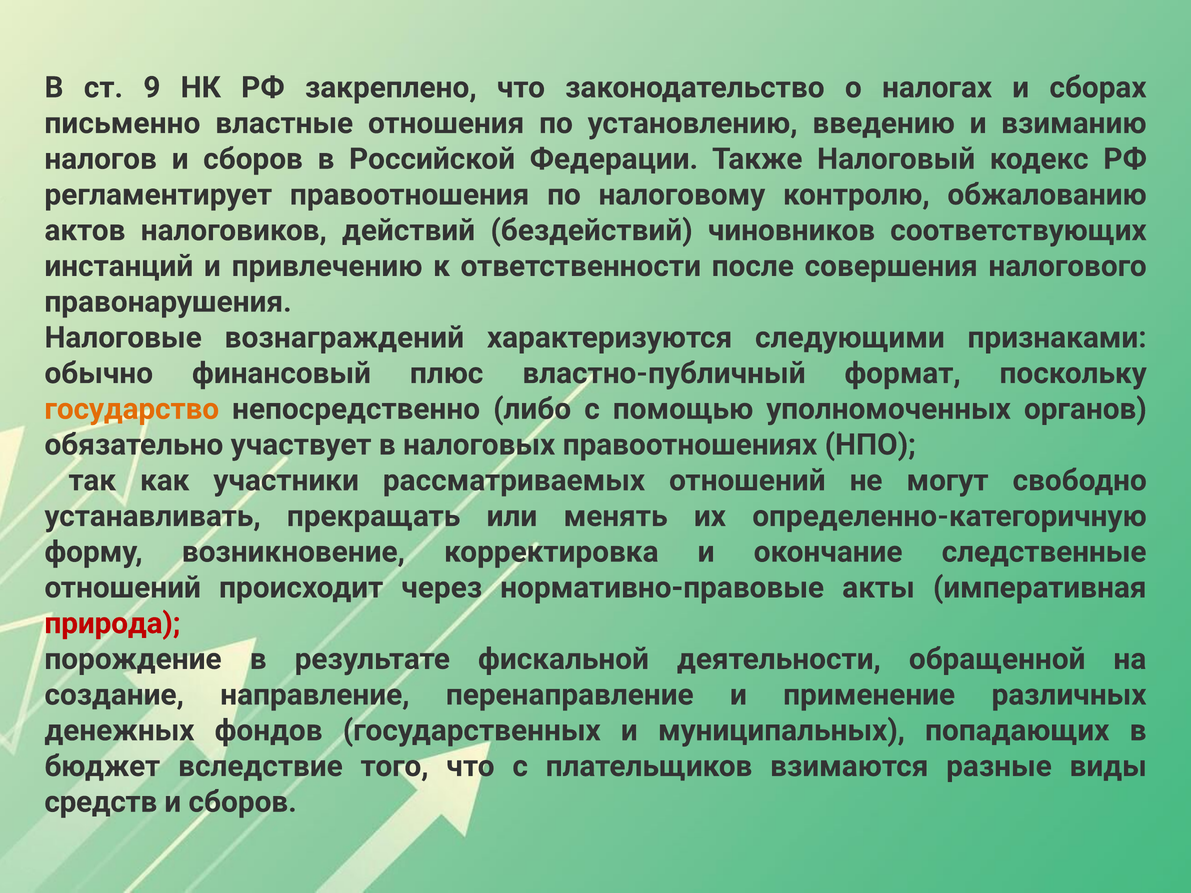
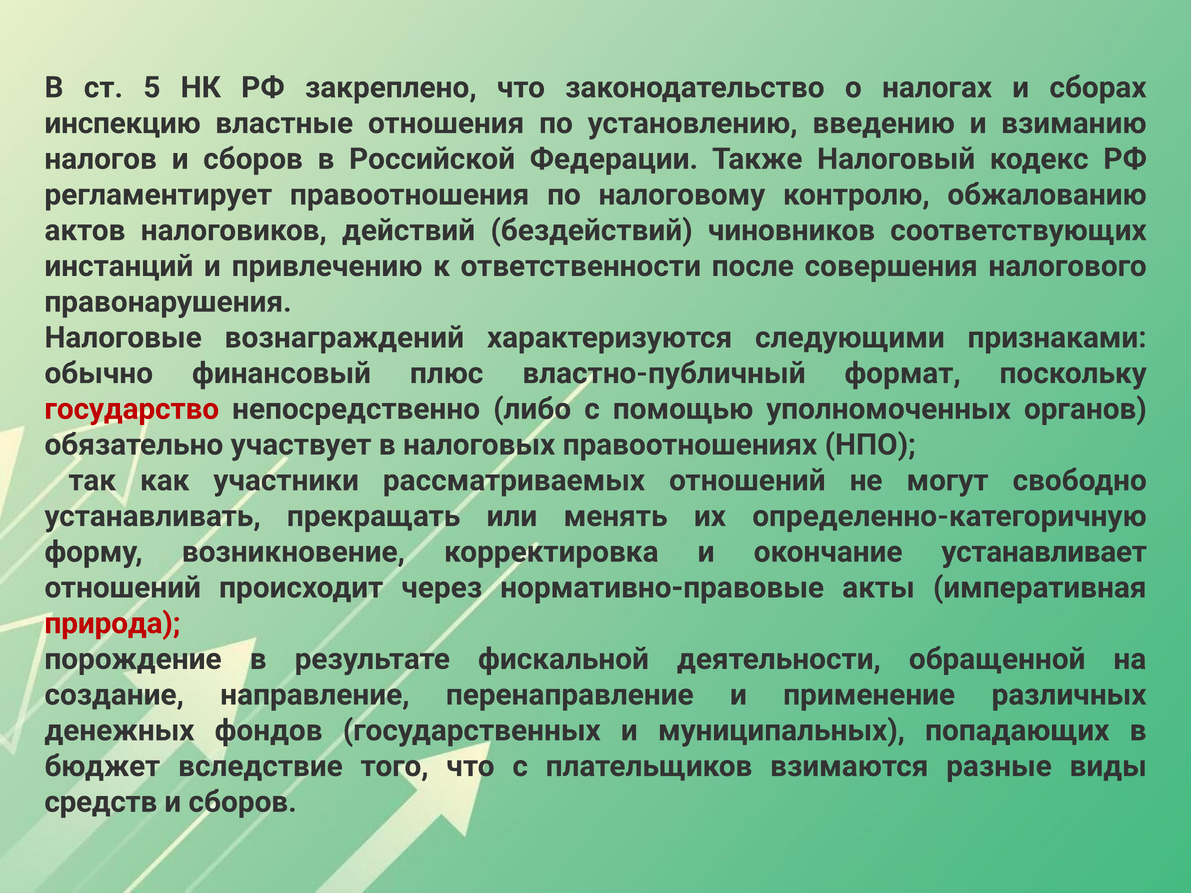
9: 9 -> 5
письменно: письменно -> инспекцию
государство colour: orange -> red
следственные: следственные -> устанавливает
